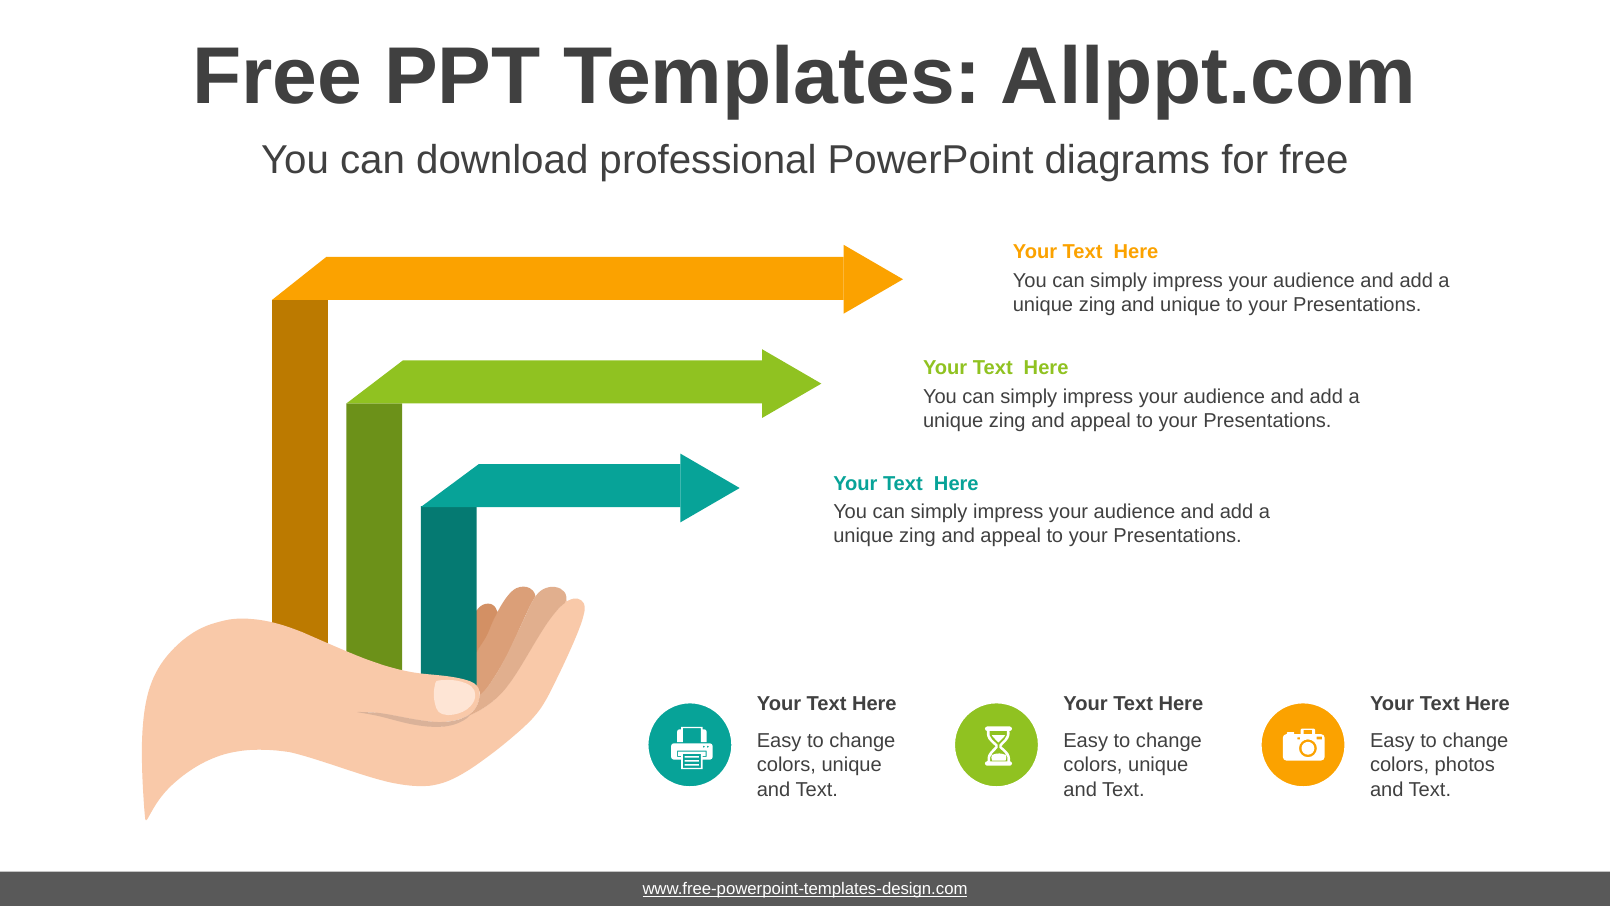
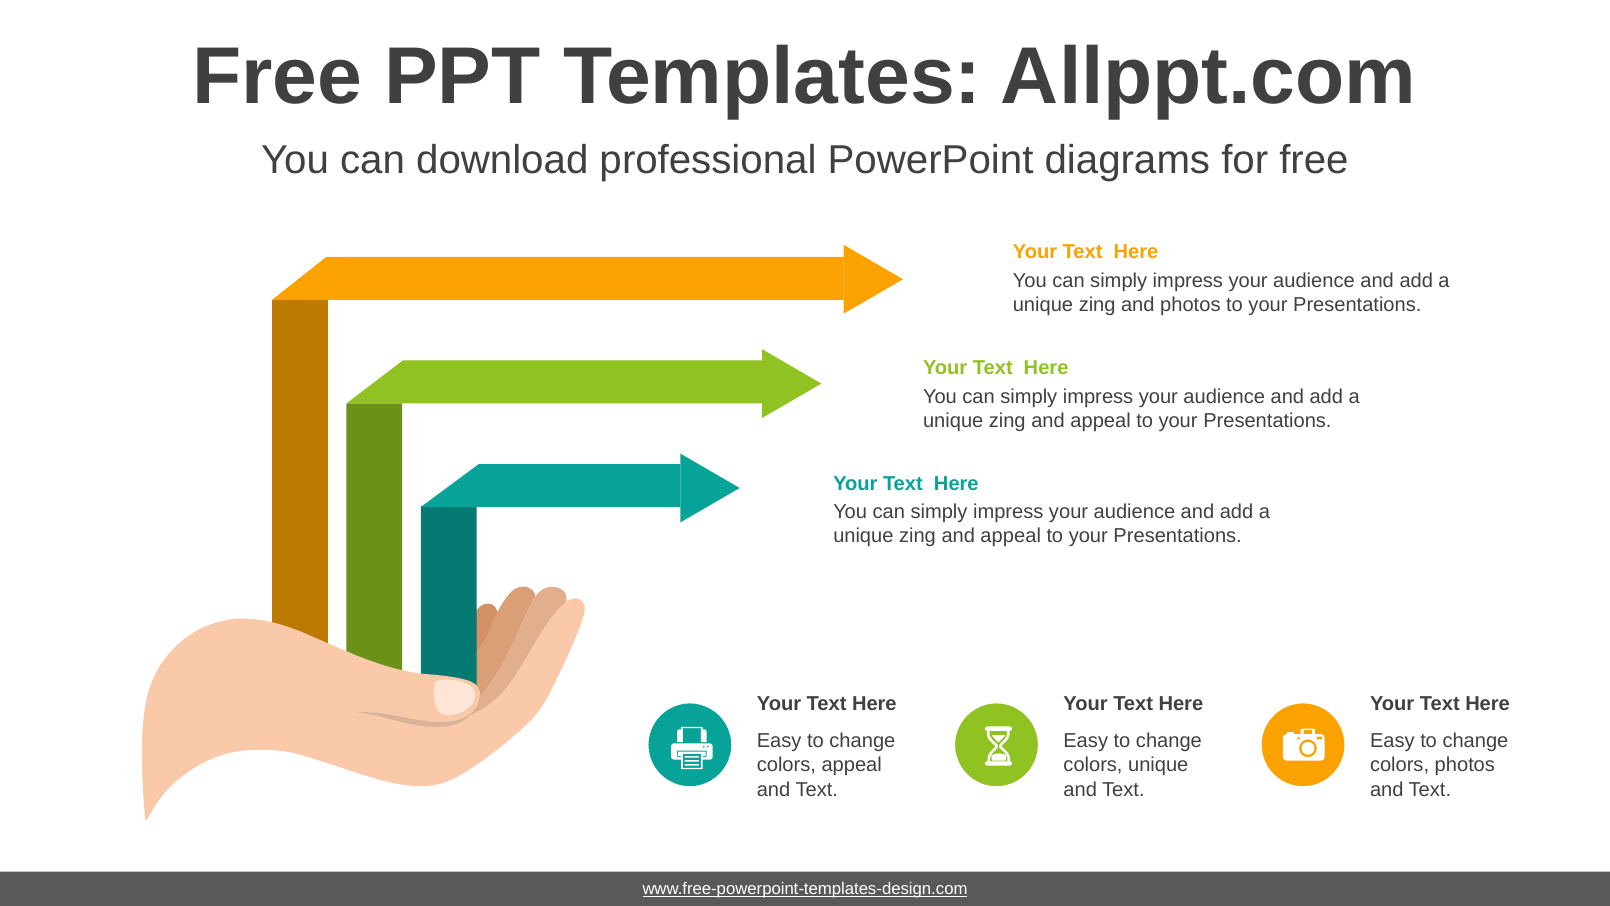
and unique: unique -> photos
unique at (852, 765): unique -> appeal
